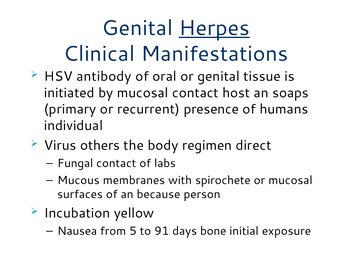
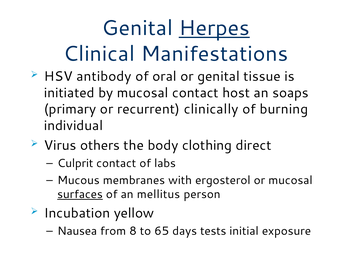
presence: presence -> clinically
humans: humans -> burning
regimen: regimen -> clothing
Fungal: Fungal -> Culprit
spirochete: spirochete -> ergosterol
surfaces underline: none -> present
because: because -> mellitus
5: 5 -> 8
91: 91 -> 65
bone: bone -> tests
